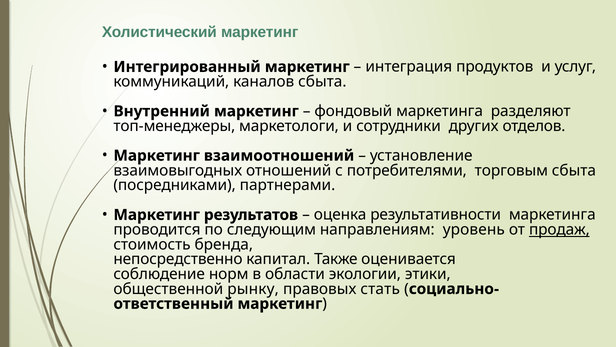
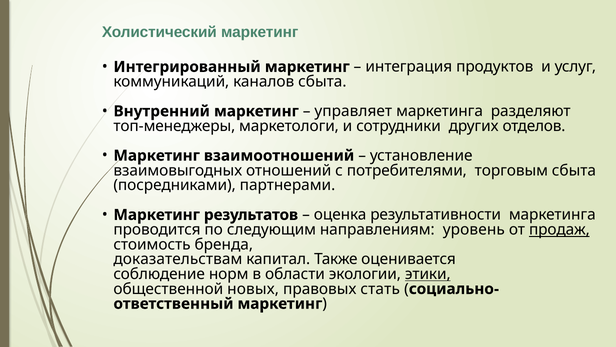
фондовый: фондовый -> управляет
непосредственно: непосредственно -> доказательствам
этики underline: none -> present
рынку: рынку -> новых
